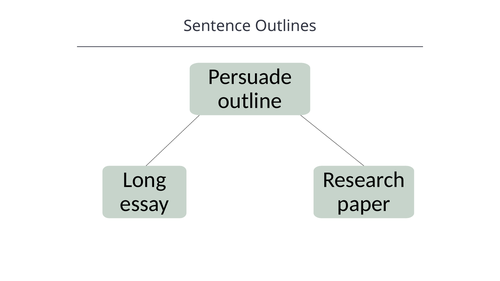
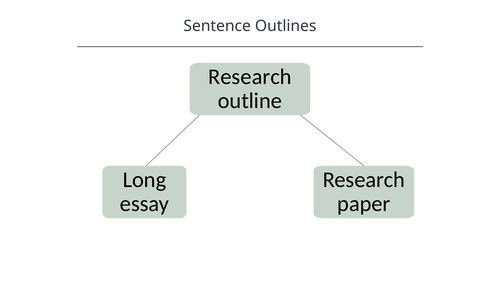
Persuade at (250, 77): Persuade -> Research
